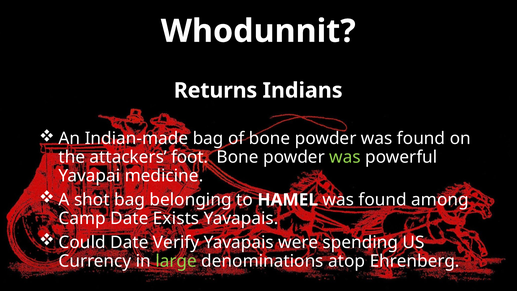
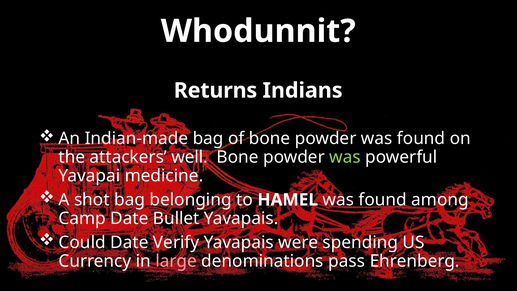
foot: foot -> well
Exists: Exists -> Bullet
large colour: light green -> pink
atop: atop -> pass
